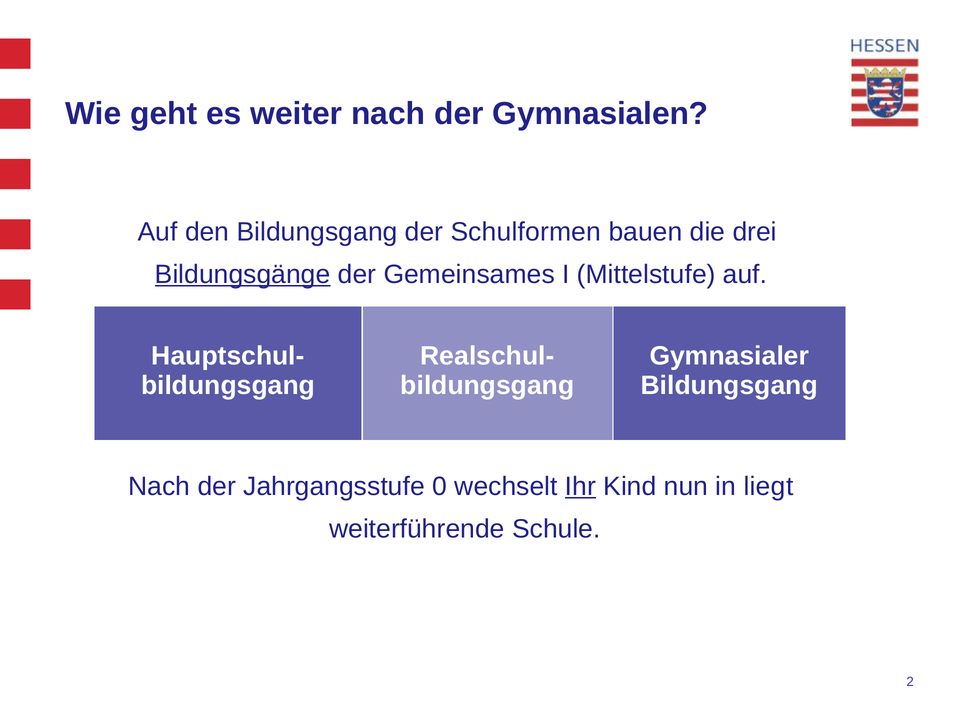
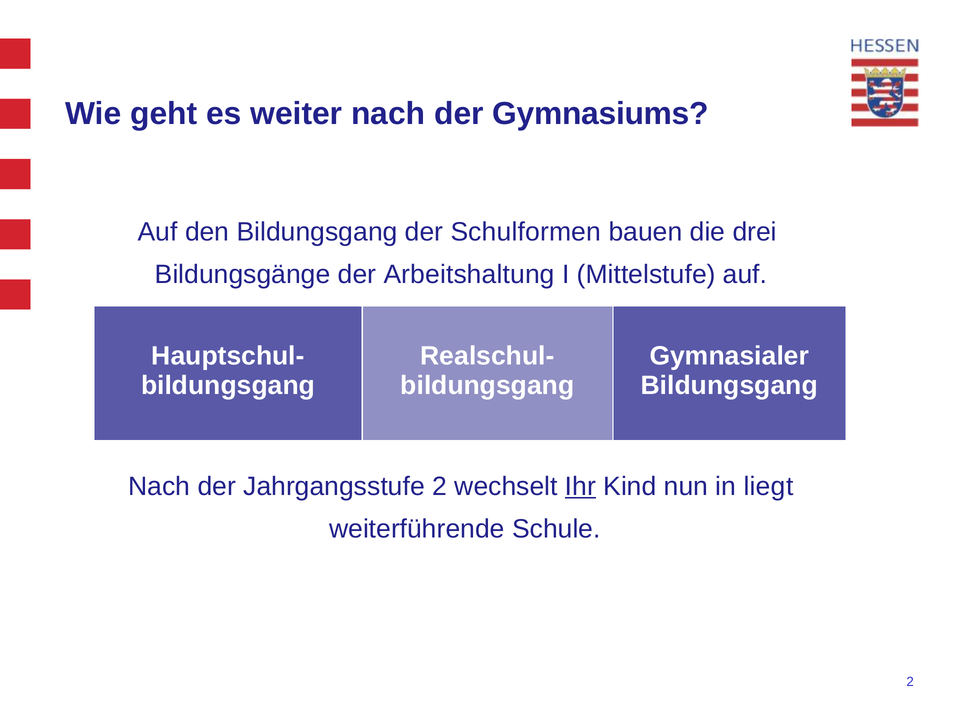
Gymnasialen: Gymnasialen -> Gymnasiums
Bildungsgänge underline: present -> none
Gemeinsames: Gemeinsames -> Arbeitshaltung
Jahrgangsstufe 0: 0 -> 2
